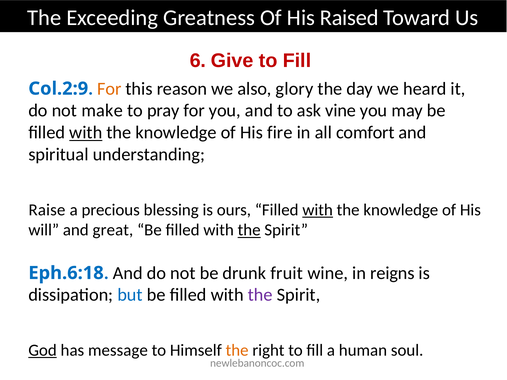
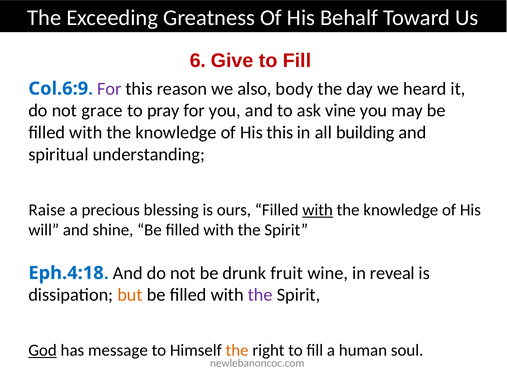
Raised: Raised -> Behalf
Col.2:9: Col.2:9 -> Col.6:9
For at (109, 89) colour: orange -> purple
glory: glory -> body
make: make -> grace
with at (86, 133) underline: present -> none
His fire: fire -> this
comfort: comfort -> building
great: great -> shine
the at (249, 230) underline: present -> none
Eph.6:18: Eph.6:18 -> Eph.4:18
reigns: reigns -> reveal
but colour: blue -> orange
